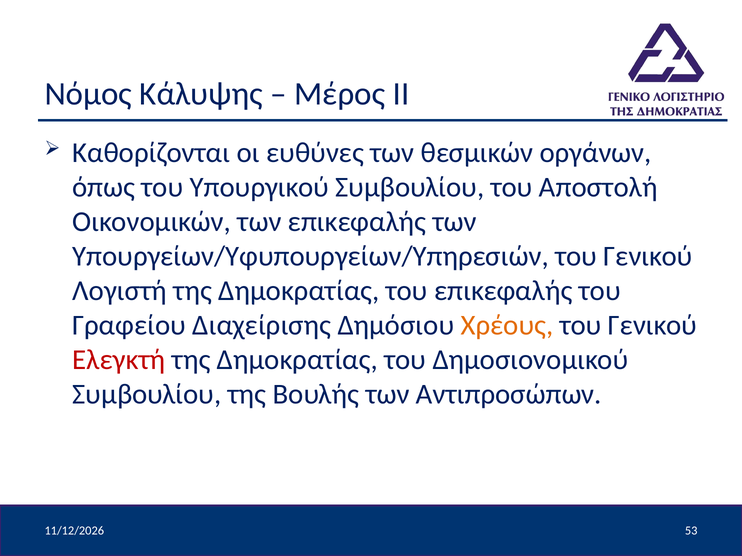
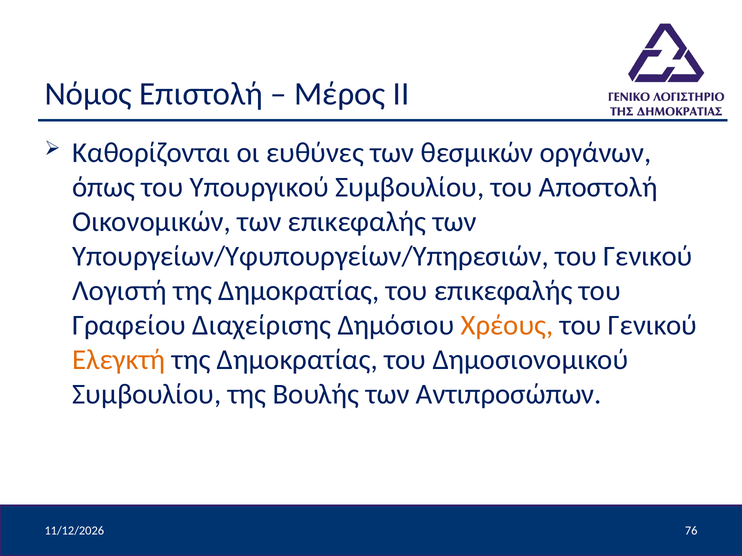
Κάλυψης: Κάλυψης -> Επιστολή
Ελεγκτή colour: red -> orange
53: 53 -> 76
